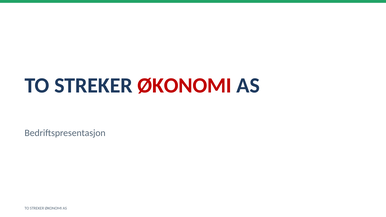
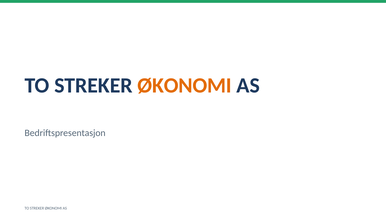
ØKONOMI at (185, 86) colour: red -> orange
